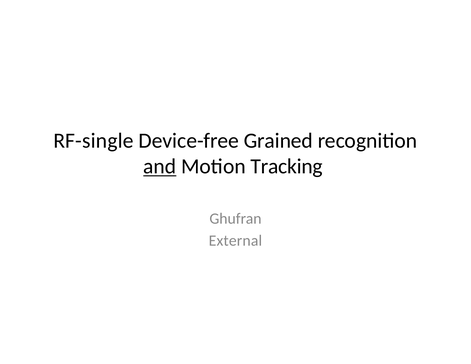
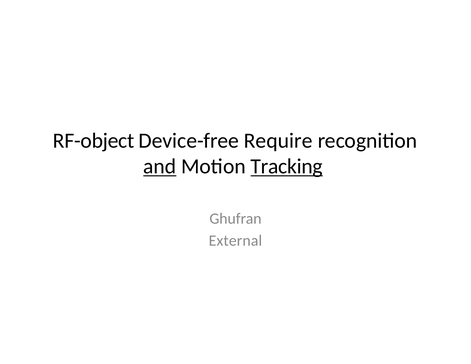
RF-single: RF-single -> RF-object
Grained: Grained -> Require
Tracking underline: none -> present
